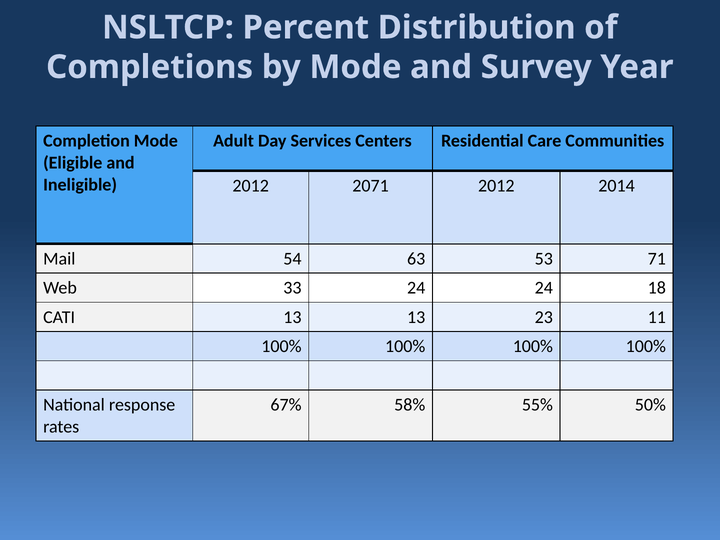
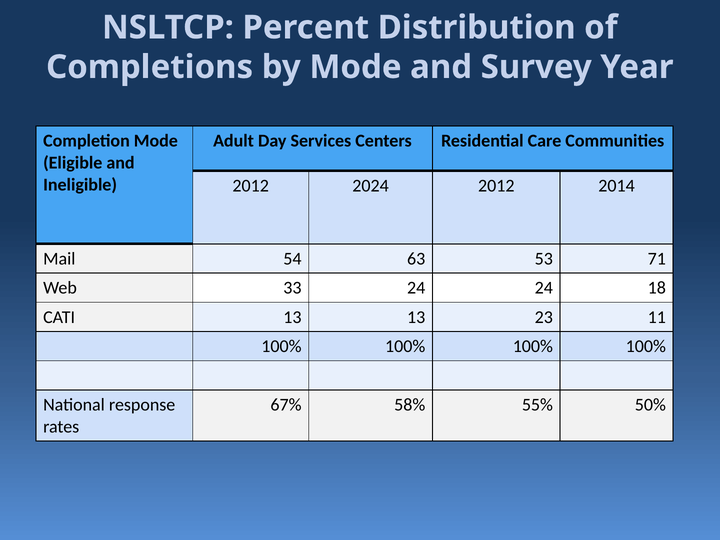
2071: 2071 -> 2024
